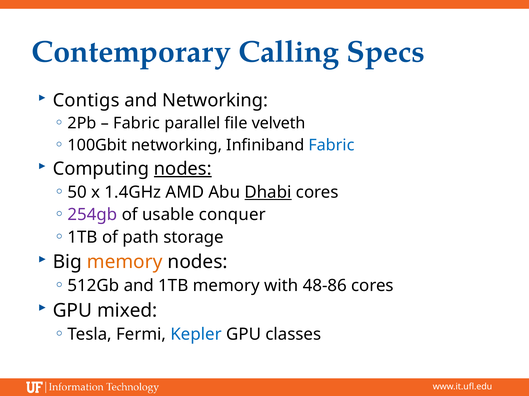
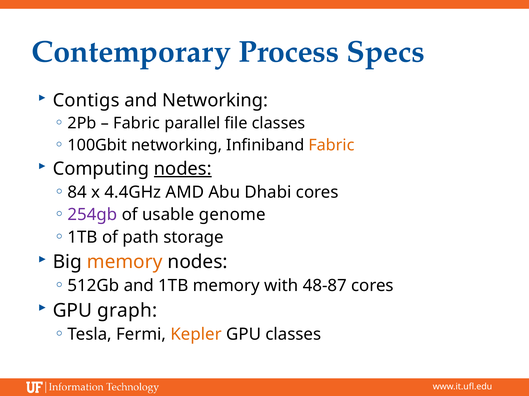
Calling: Calling -> Process
file velveth: velveth -> classes
Fabric at (331, 145) colour: blue -> orange
50: 50 -> 84
1.4GHz: 1.4GHz -> 4.4GHz
Dhabi underline: present -> none
conquer: conquer -> genome
48-86: 48-86 -> 48-87
mixed: mixed -> graph
Kepler colour: blue -> orange
